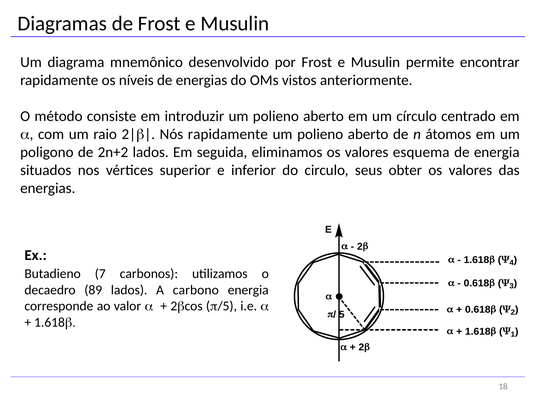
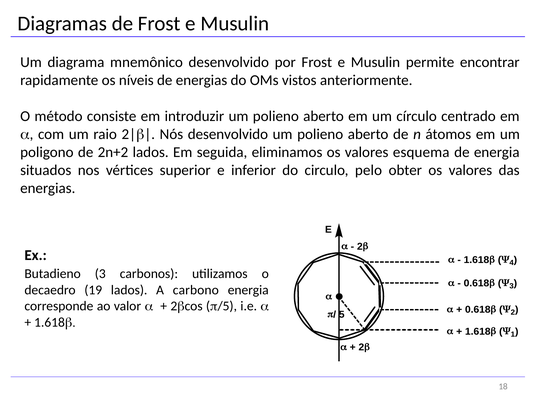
Nós rapidamente: rapidamente -> desenvolvido
seus: seus -> pelo
Butadieno 7: 7 -> 3
89: 89 -> 19
